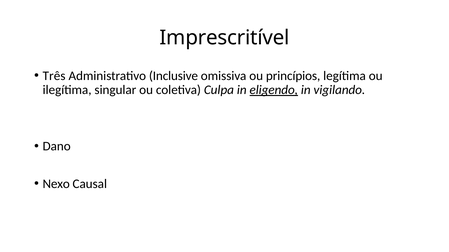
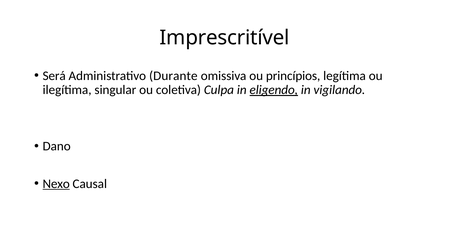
Três: Três -> Será
Inclusive: Inclusive -> Durante
Nexo underline: none -> present
